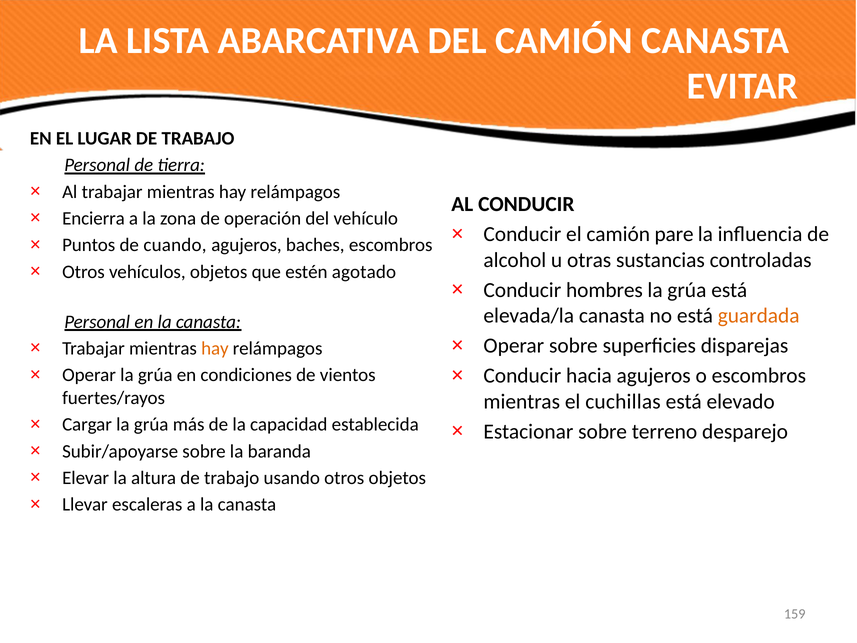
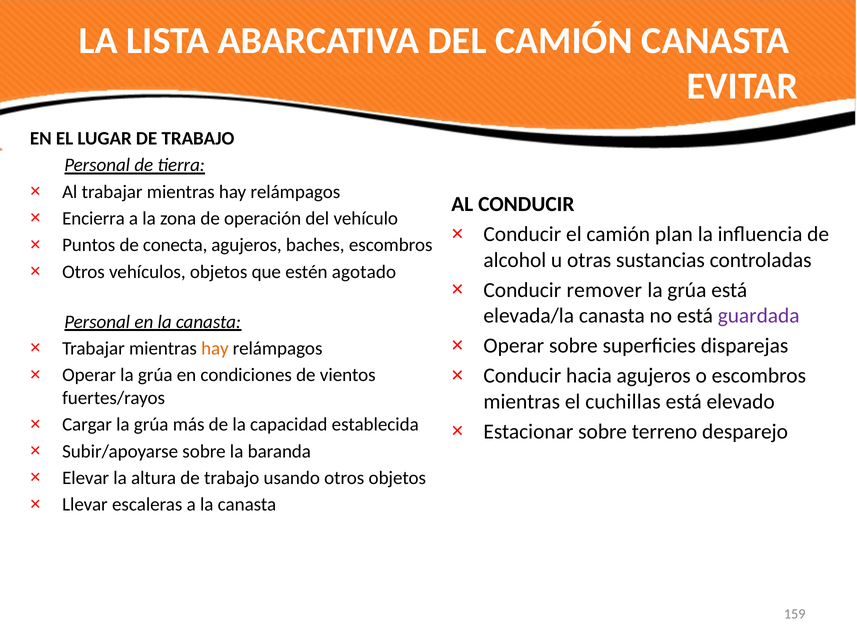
pare: pare -> plan
cuando: cuando -> conecta
hombres: hombres -> remover
guardada colour: orange -> purple
